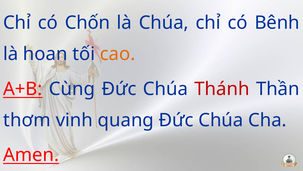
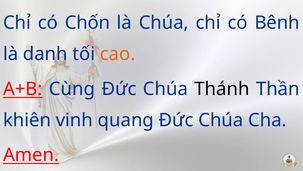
hoan: hoan -> danh
Thánh colour: red -> black
thơm: thơm -> khiên
